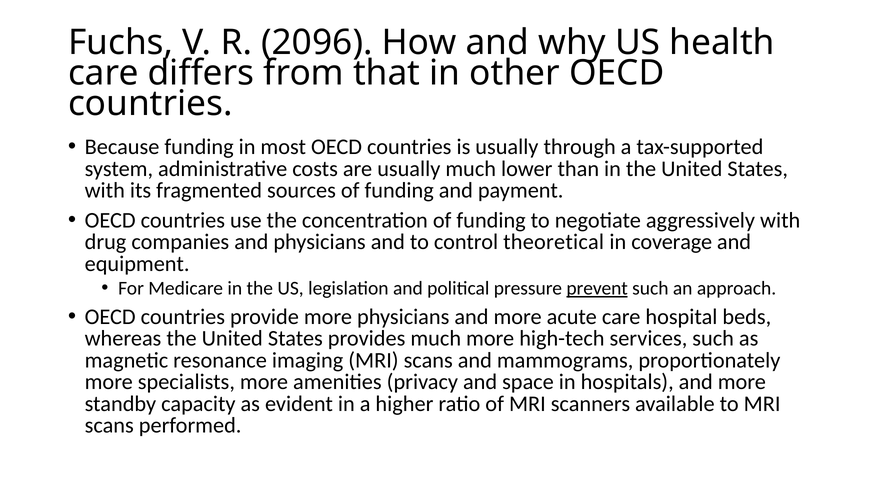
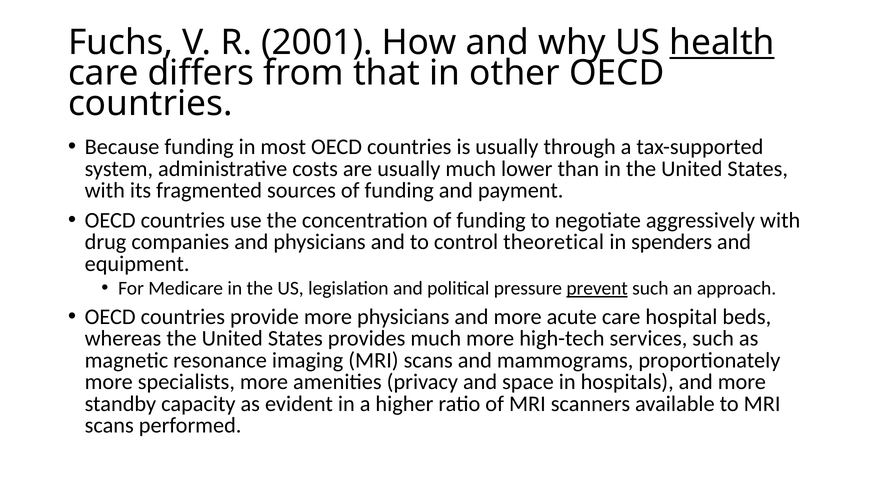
2096: 2096 -> 2001
health underline: none -> present
coverage: coverage -> spenders
